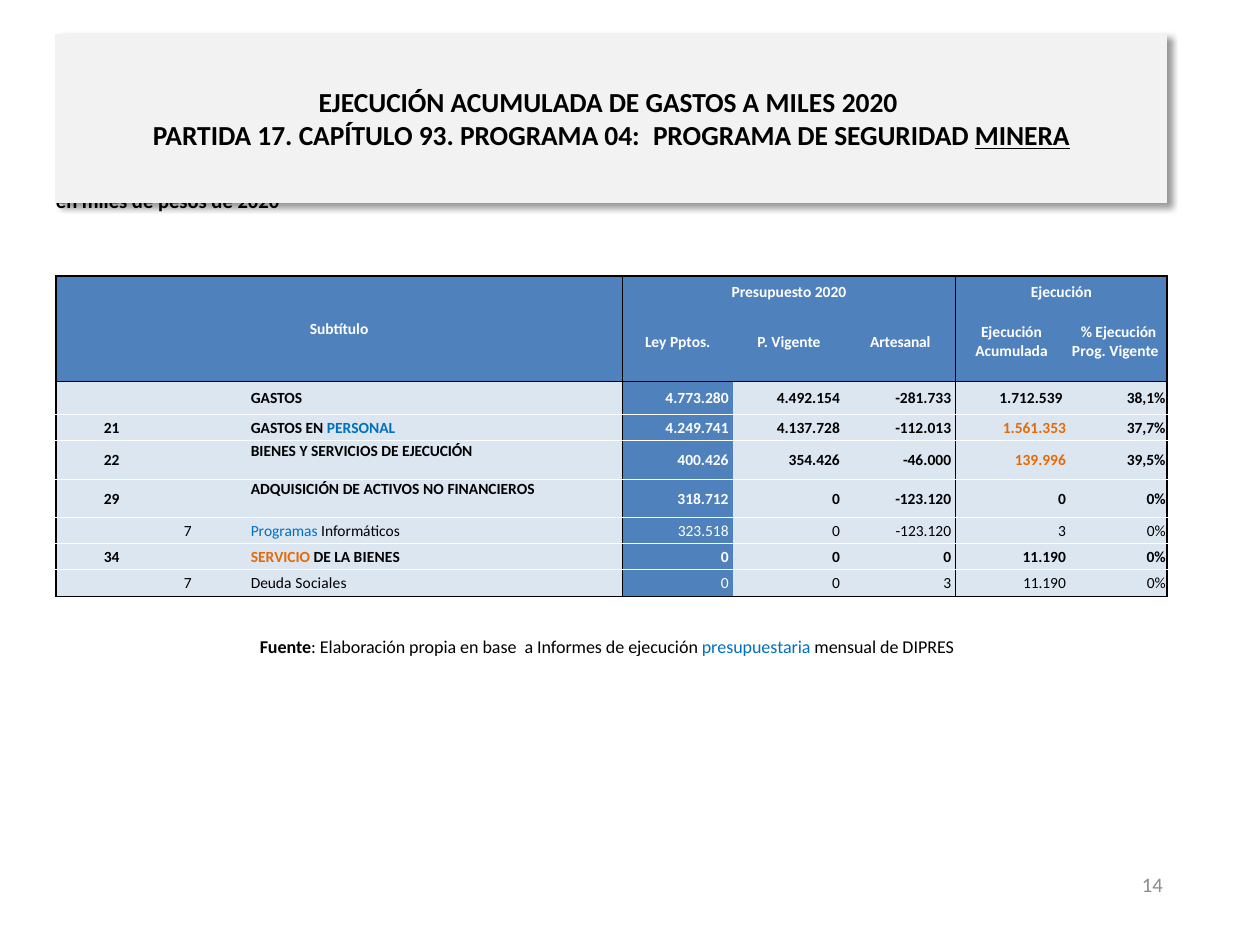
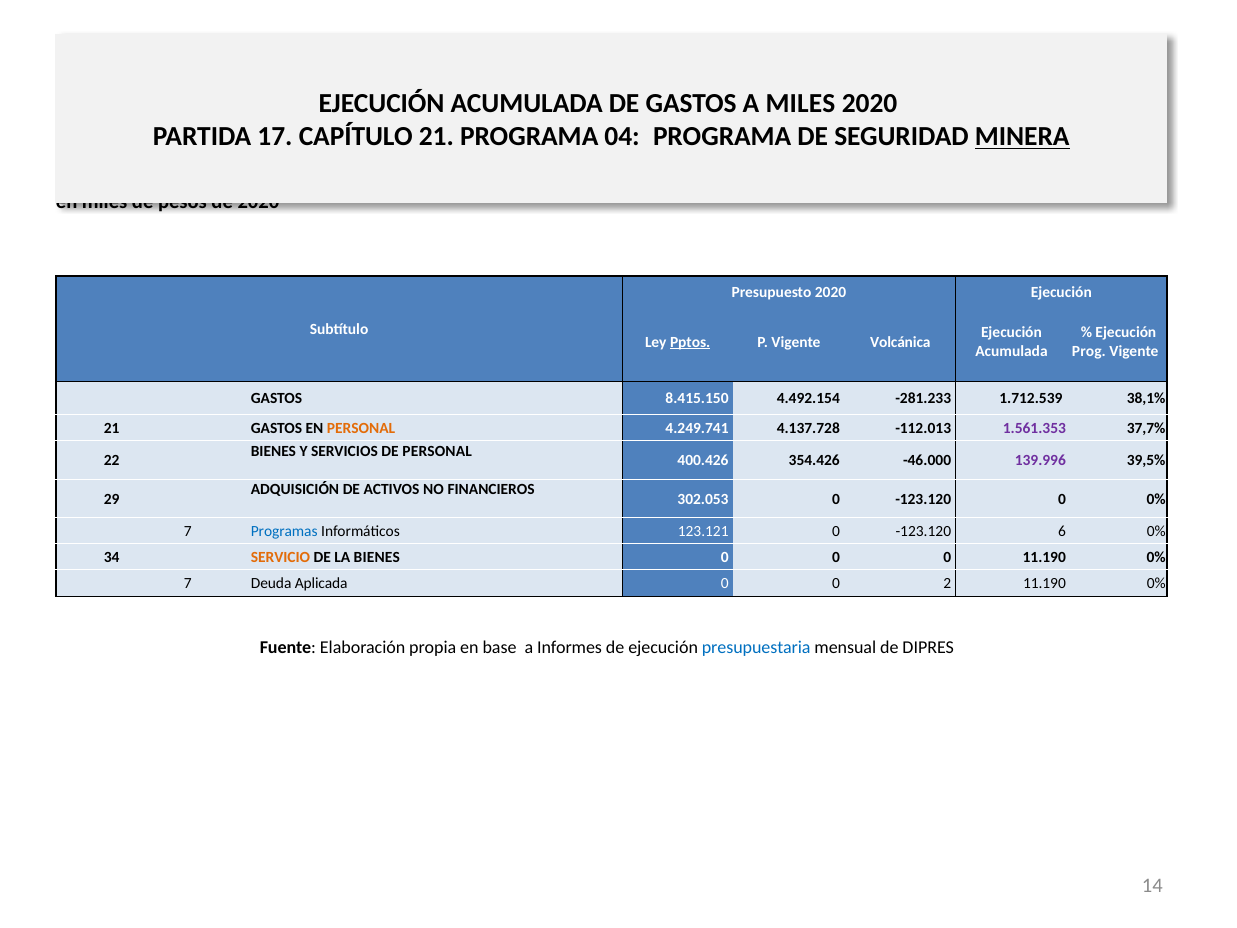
CAPÍTULO 93: 93 -> 21
Pptos underline: none -> present
Artesanal: Artesanal -> Volcánica
4.773.280: 4.773.280 -> 8.415.150
-281.733: -281.733 -> -281.233
PERSONAL at (361, 428) colour: blue -> orange
1.561.353 colour: orange -> purple
SERVICIOS DE EJECUCIÓN: EJECUCIÓN -> PERSONAL
139.996 colour: orange -> purple
318.712: 318.712 -> 302.053
323.518: 323.518 -> 123.121
-123.120 3: 3 -> 6
Sociales: Sociales -> Aplicada
0 3: 3 -> 2
